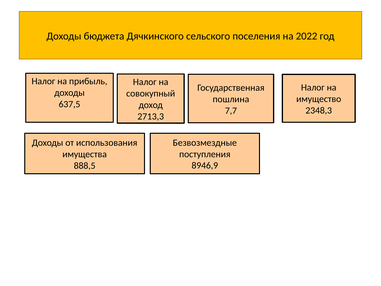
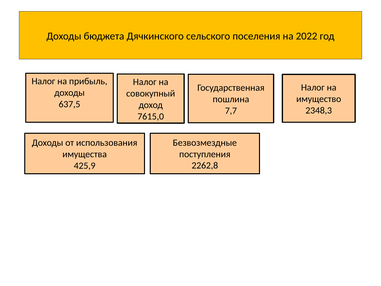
2713,3: 2713,3 -> 7615,0
8946,9: 8946,9 -> 2262,8
888,5: 888,5 -> 425,9
